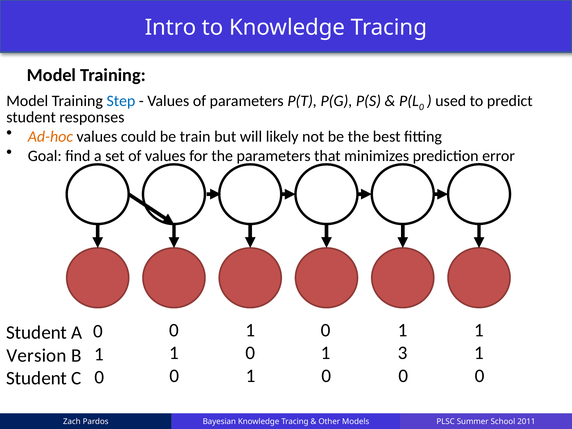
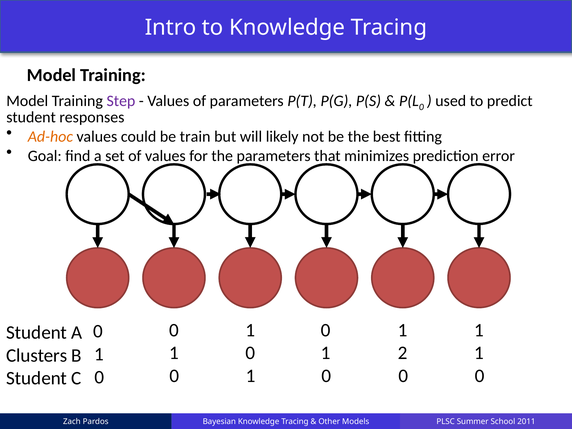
Step colour: blue -> purple
3: 3 -> 2
Version: Version -> Clusters
